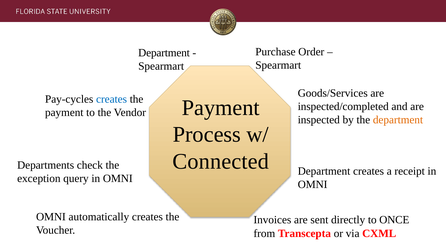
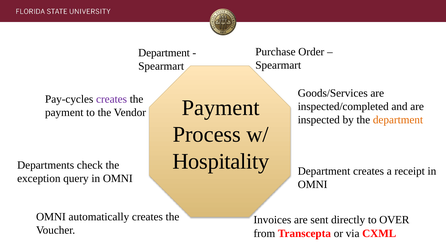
creates at (112, 99) colour: blue -> purple
Connected: Connected -> Hospitality
ONCE: ONCE -> OVER
